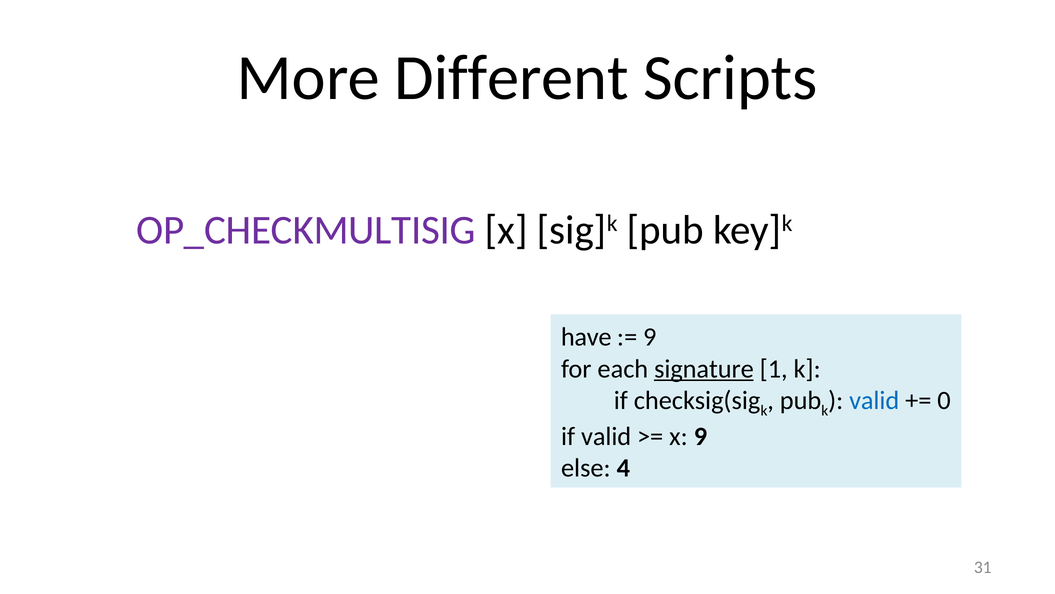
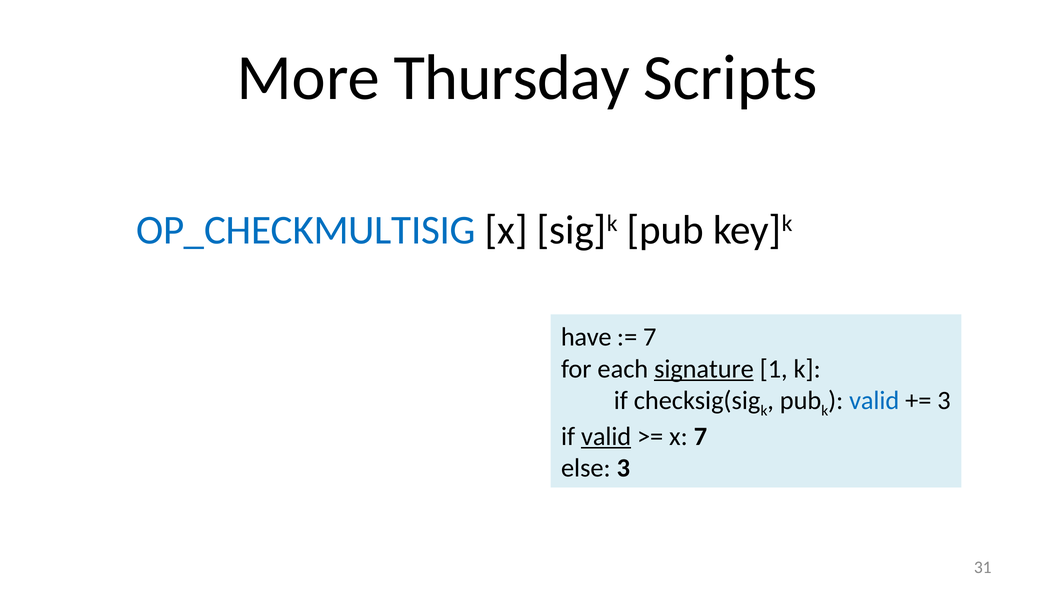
Different: Different -> Thursday
OP_CHECKMULTISIG colour: purple -> blue
9 at (650, 337): 9 -> 7
0 at (944, 400): 0 -> 3
valid at (606, 436) underline: none -> present
x 9: 9 -> 7
else 4: 4 -> 3
